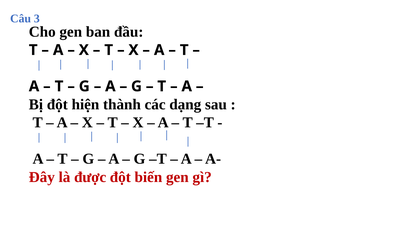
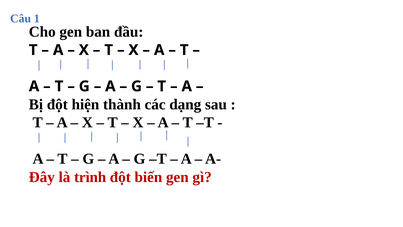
3: 3 -> 1
được: được -> trình
